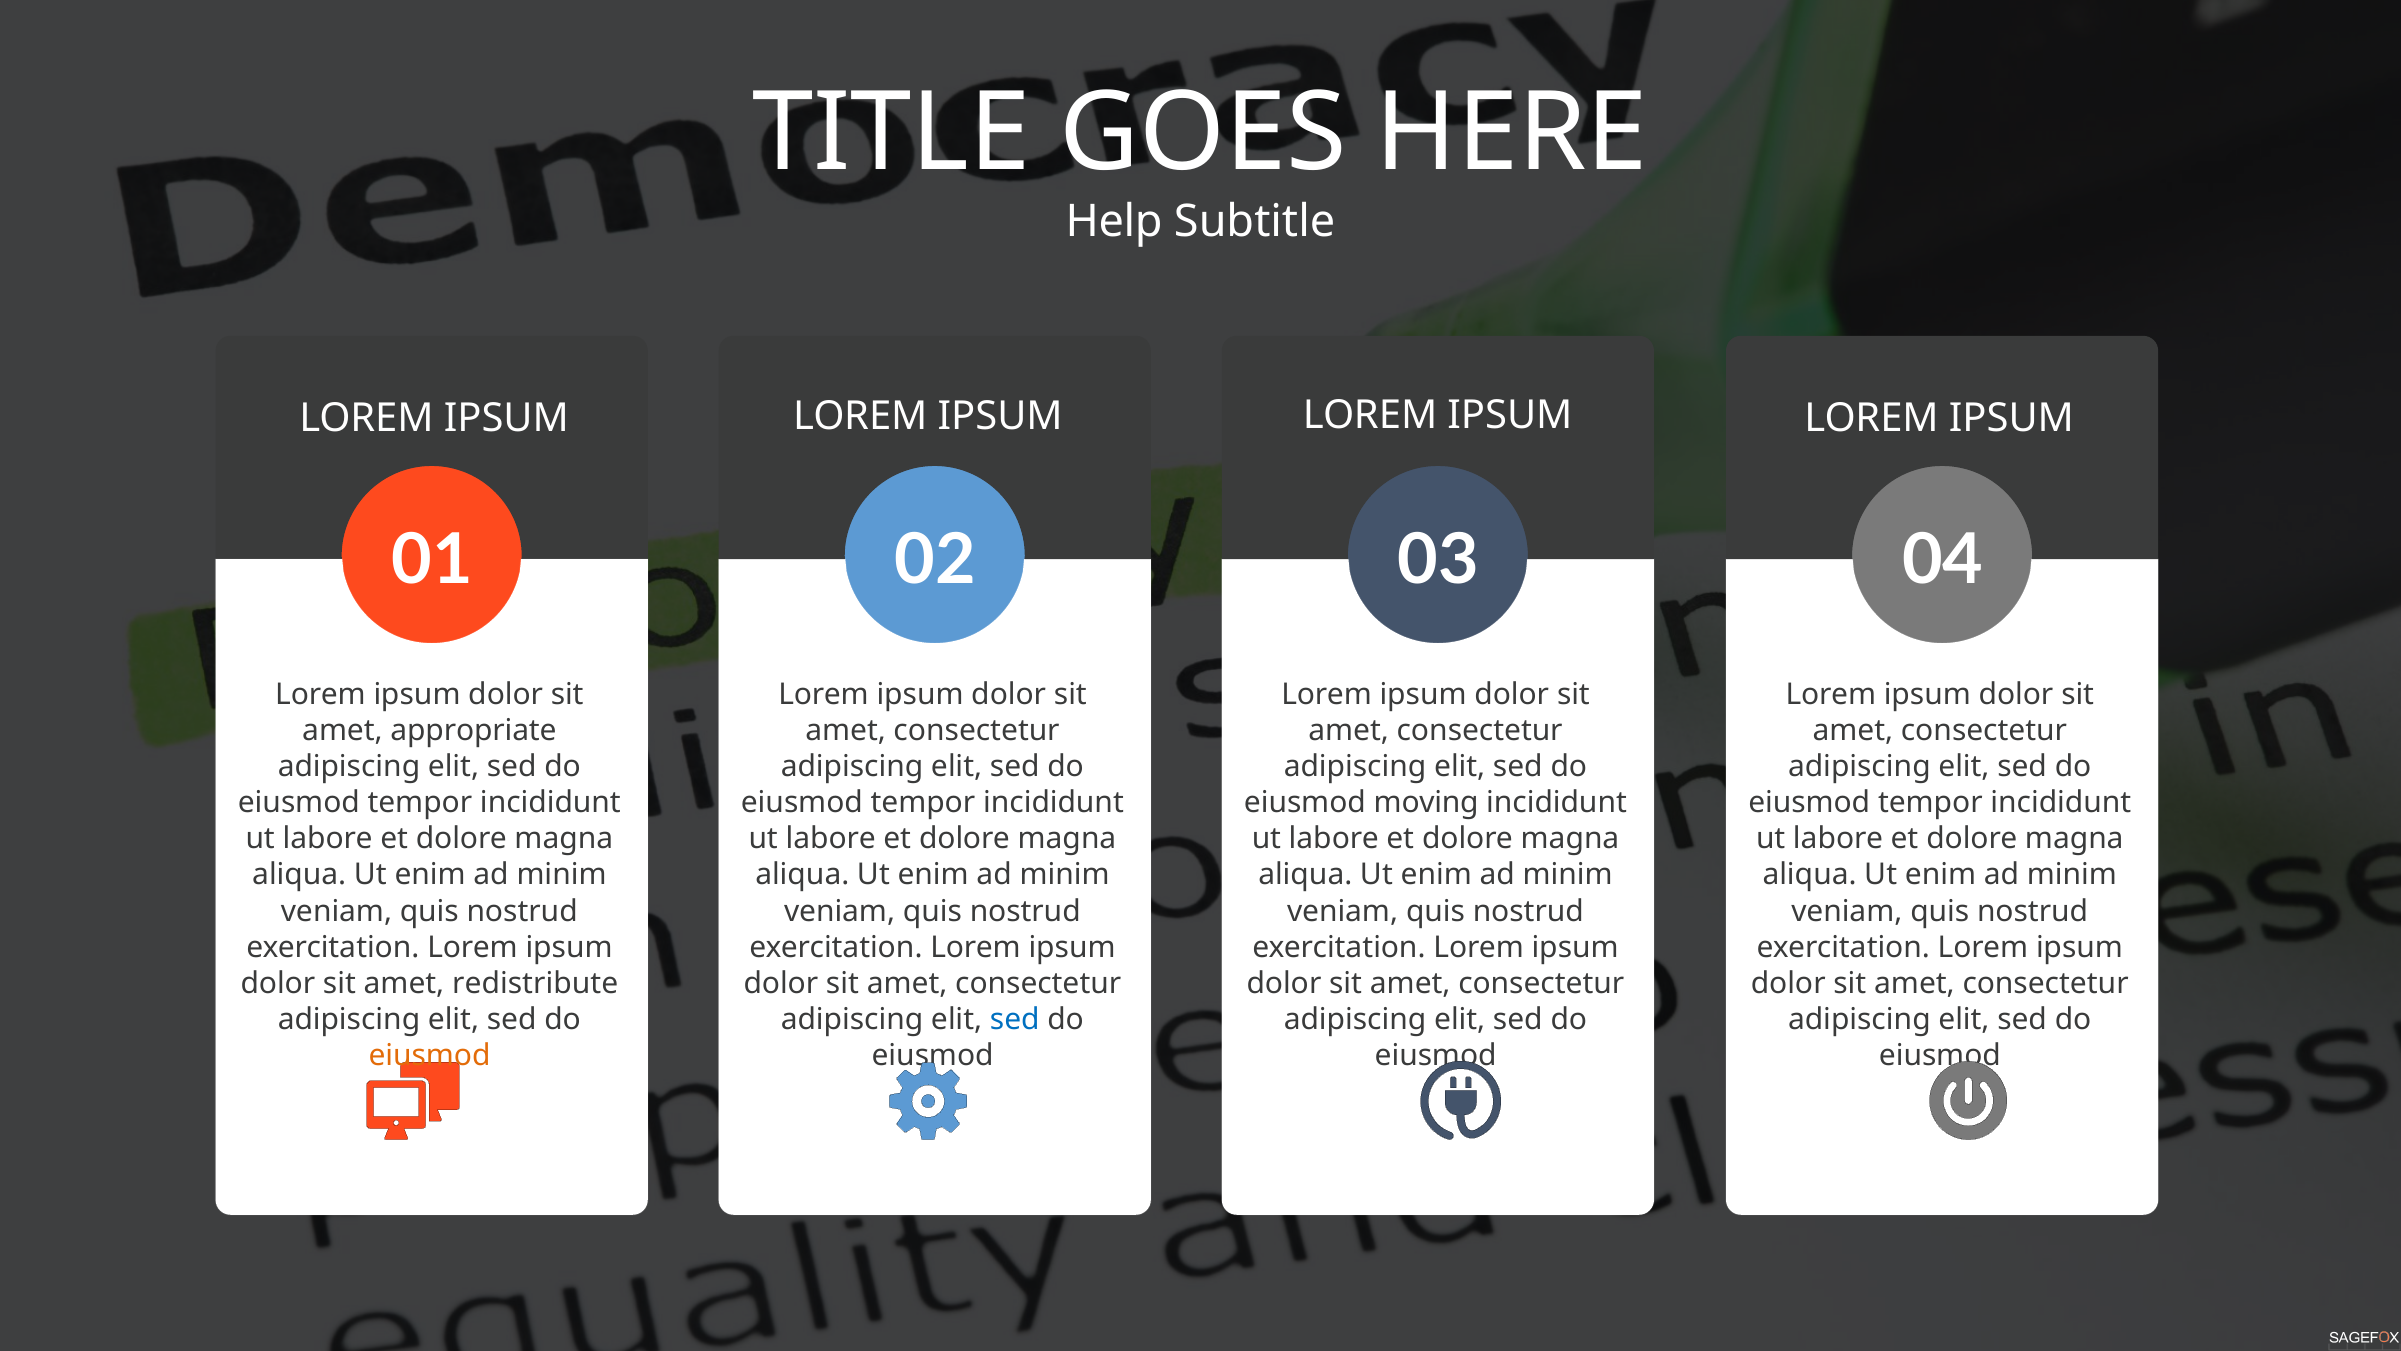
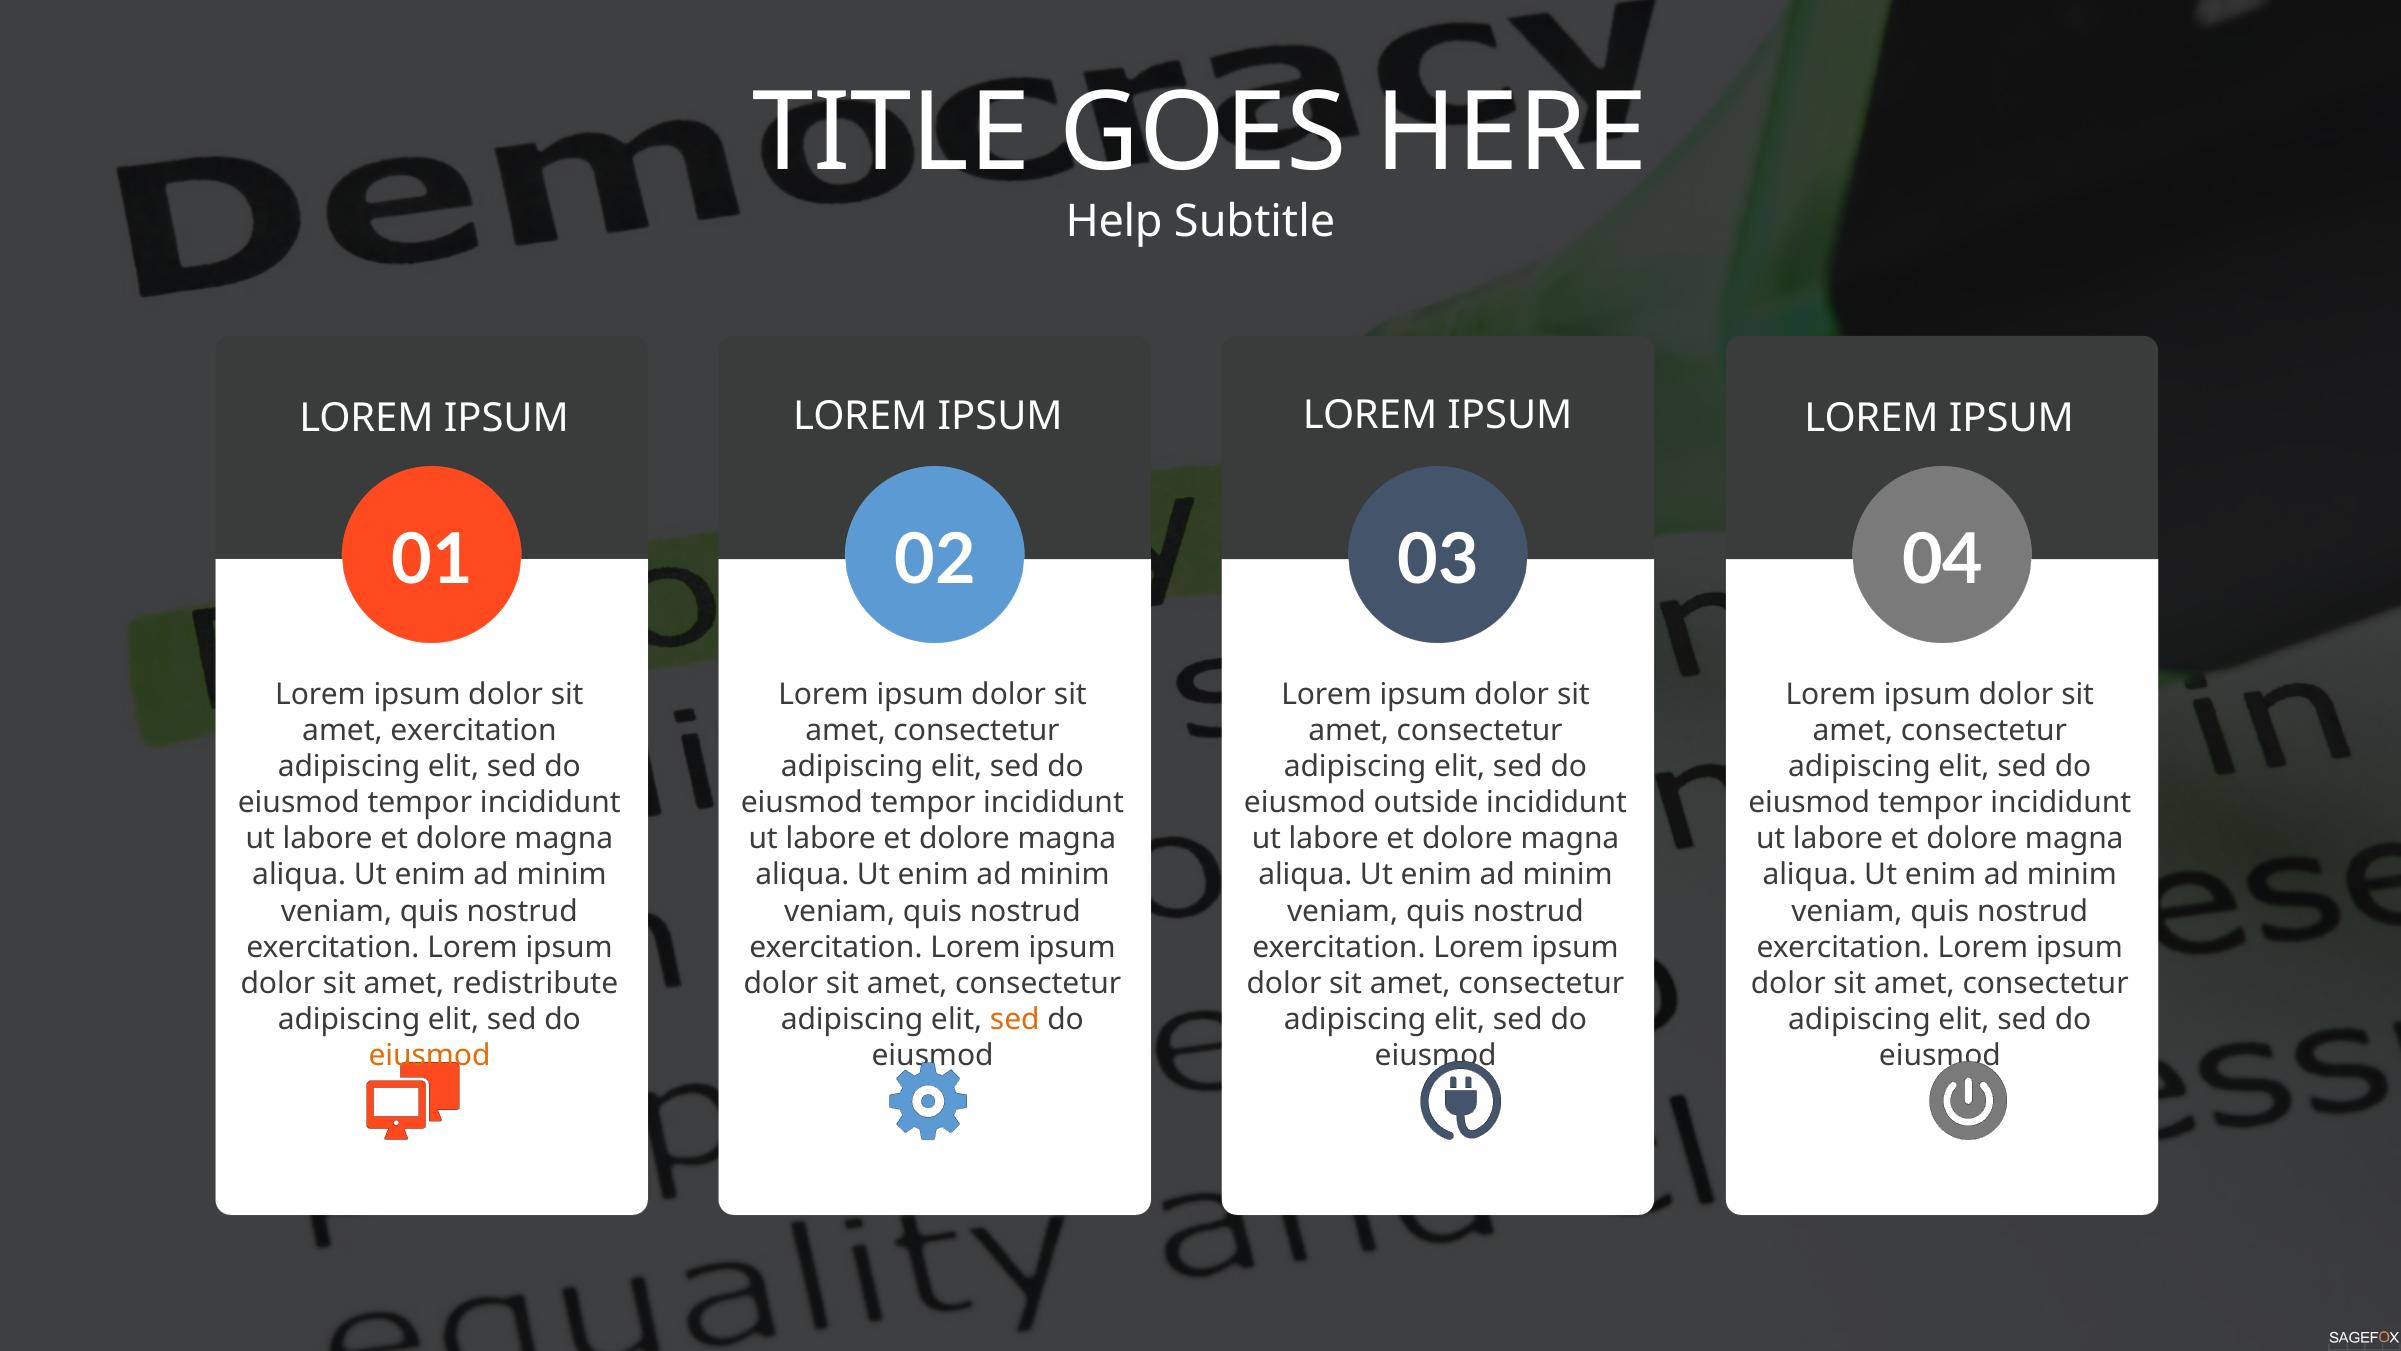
amet appropriate: appropriate -> exercitation
moving: moving -> outside
sed at (1015, 1019) colour: blue -> orange
